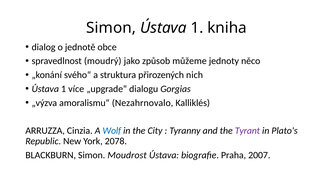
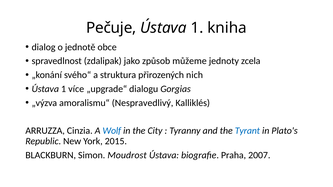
Simon at (111, 28): Simon -> Pečuje
moudrý: moudrý -> zdalipak
něco: něco -> zcela
Nezahrnovalo: Nezahrnovalo -> Nespravedlivý
Tyrant colour: purple -> blue
2078: 2078 -> 2015
